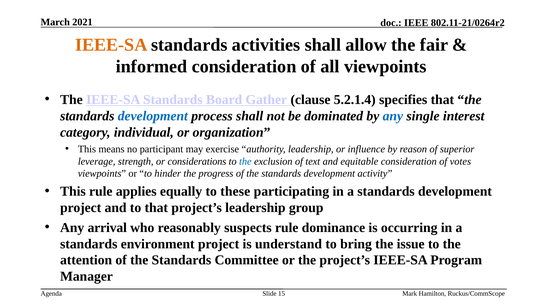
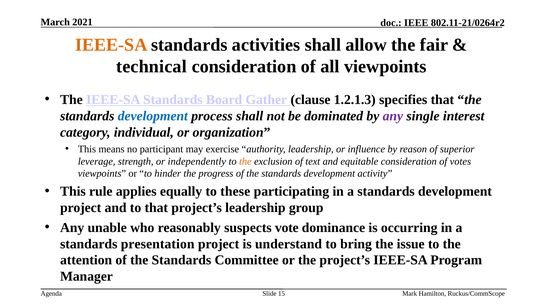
informed: informed -> technical
5.2.1.4: 5.2.1.4 -> 1.2.1.3
any at (393, 116) colour: blue -> purple
considerations: considerations -> independently
the at (245, 161) colour: blue -> orange
arrival: arrival -> unable
suspects rule: rule -> vote
environment: environment -> presentation
